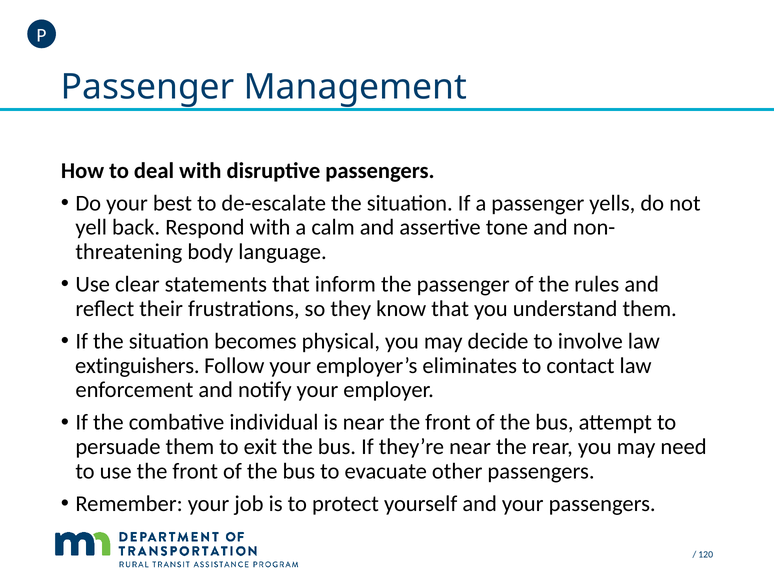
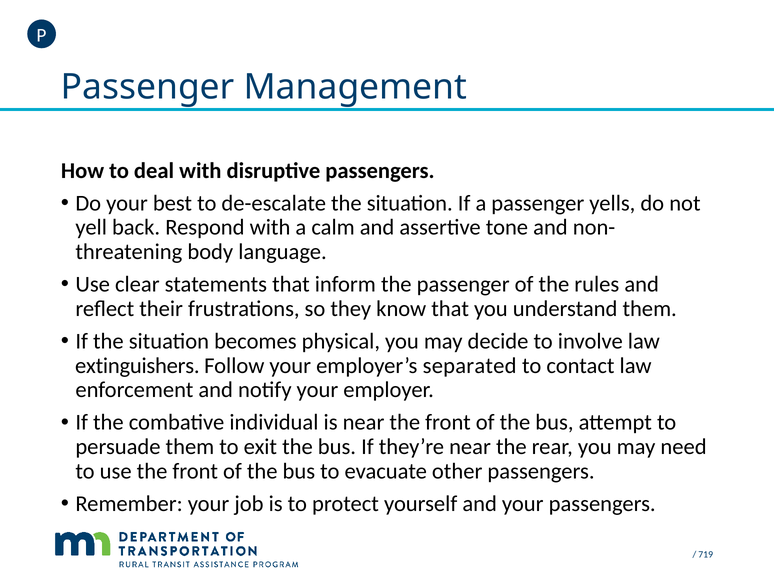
eliminates: eliminates -> separated
120: 120 -> 719
